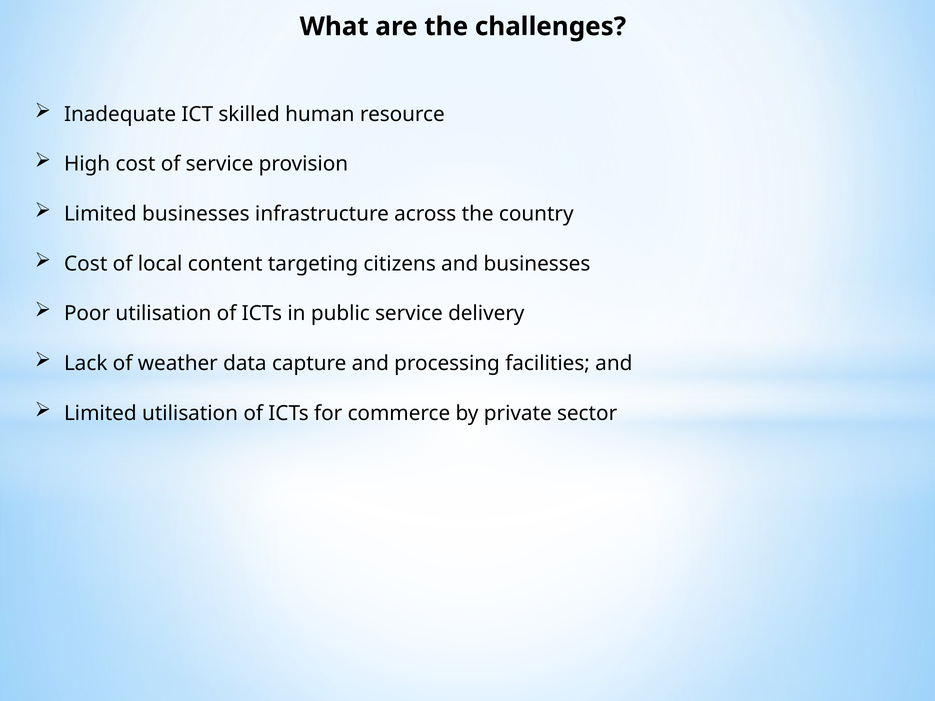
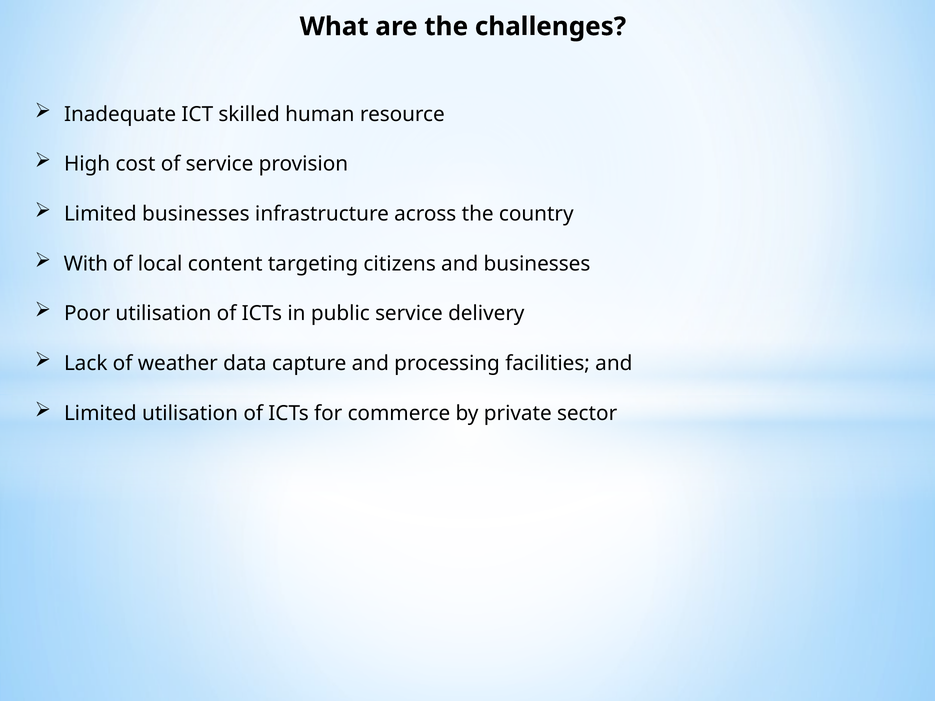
Cost at (86, 264): Cost -> With
